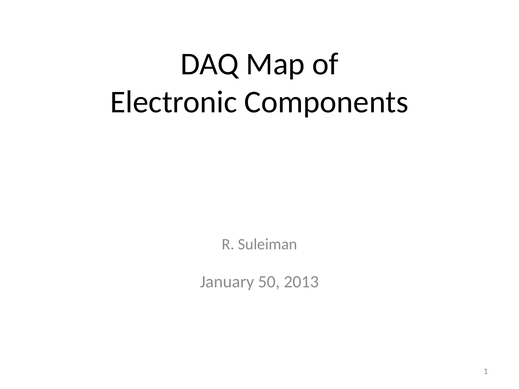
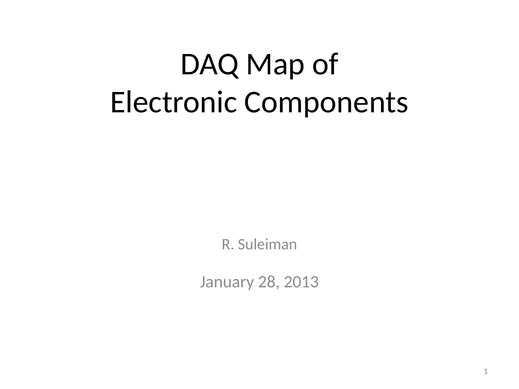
50: 50 -> 28
